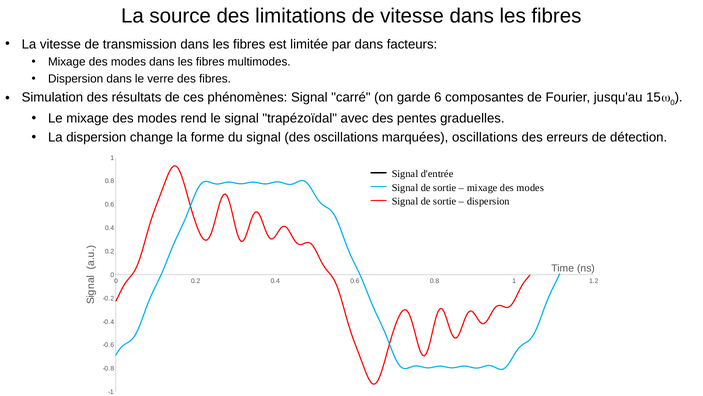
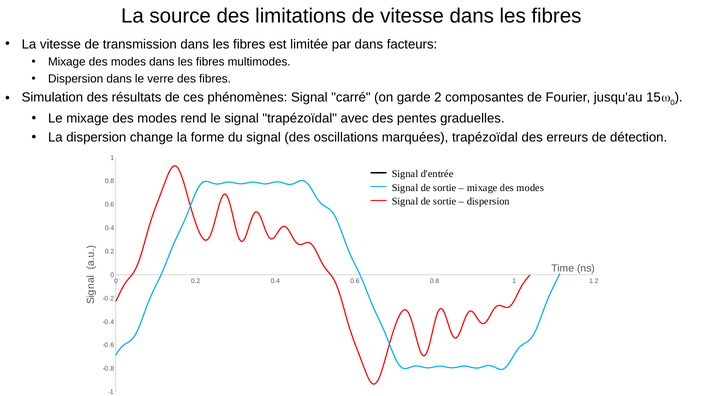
6: 6 -> 2
marquées oscillations: oscillations -> trapézoïdal
